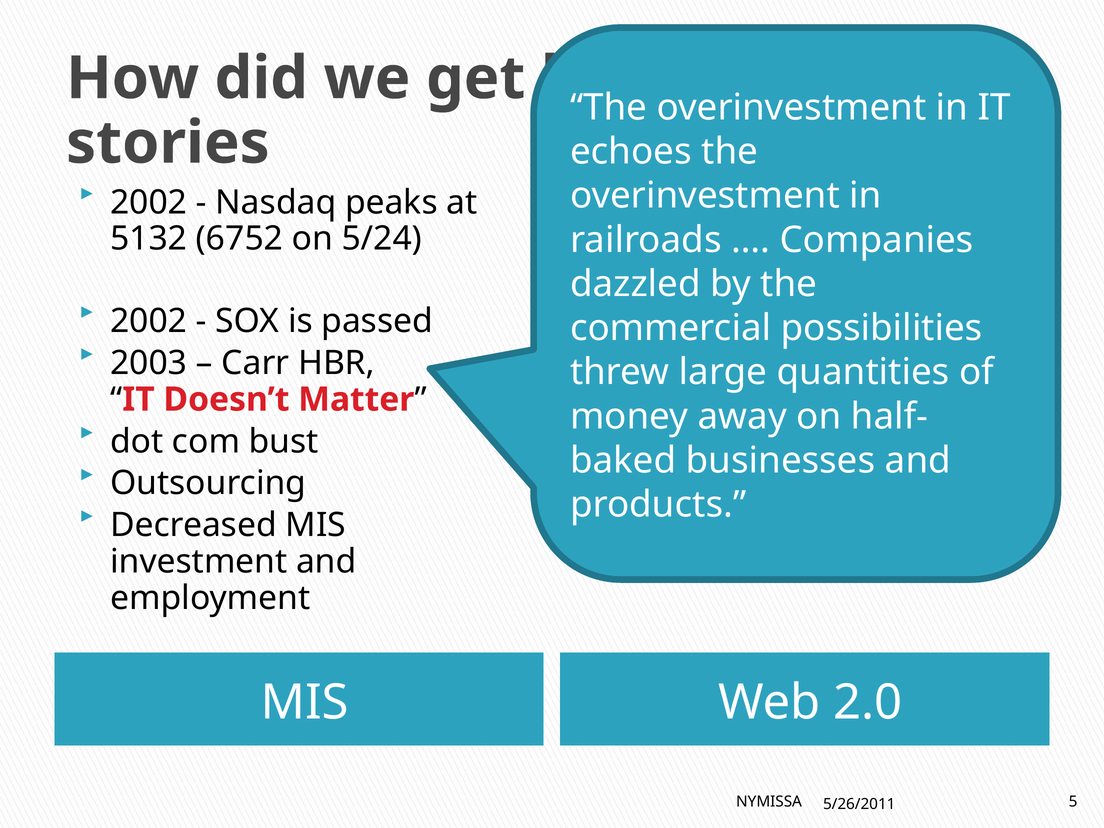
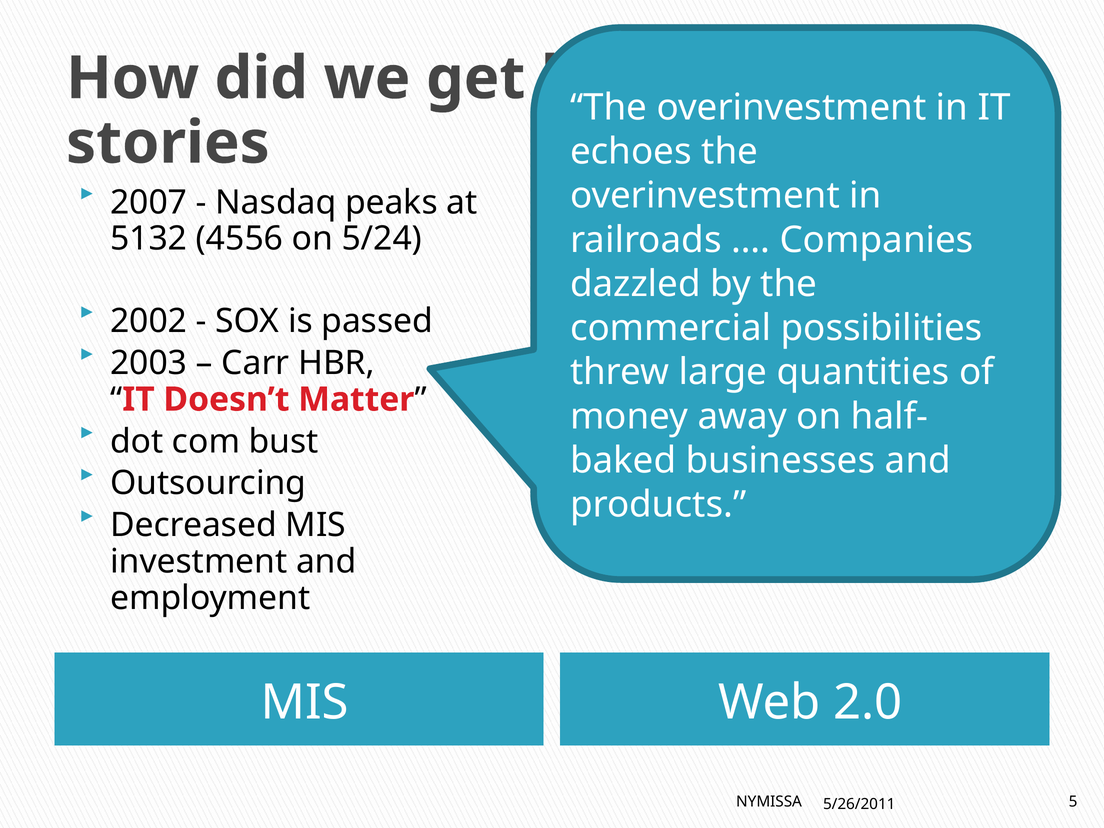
2002 at (149, 202): 2002 -> 2007
6752: 6752 -> 4556
